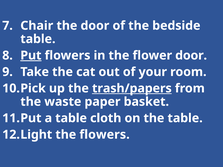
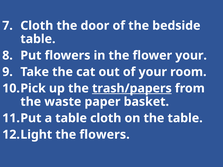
Chair at (37, 26): Chair -> Cloth
Put underline: present -> none
flower door: door -> your
